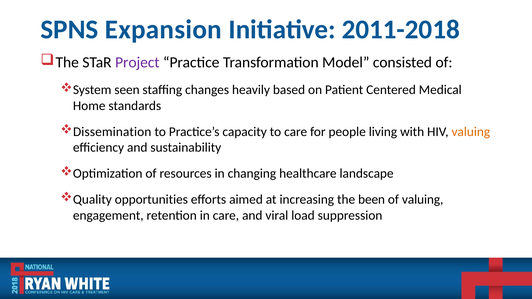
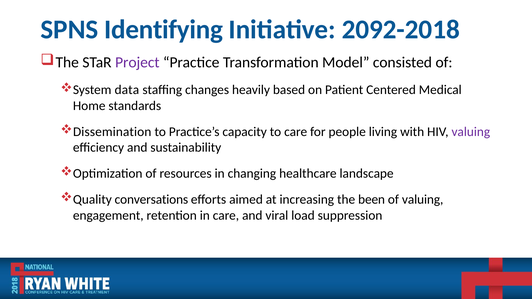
Expansion: Expansion -> Identifying
2011-2018: 2011-2018 -> 2092-2018
seen: seen -> data
valuing at (471, 132) colour: orange -> purple
opportunities: opportunities -> conversations
